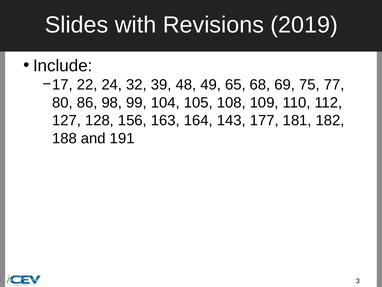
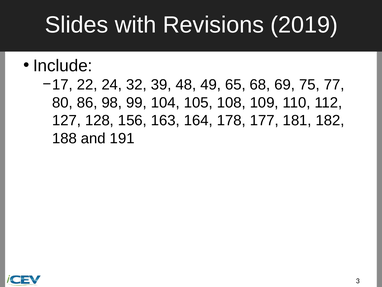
143: 143 -> 178
